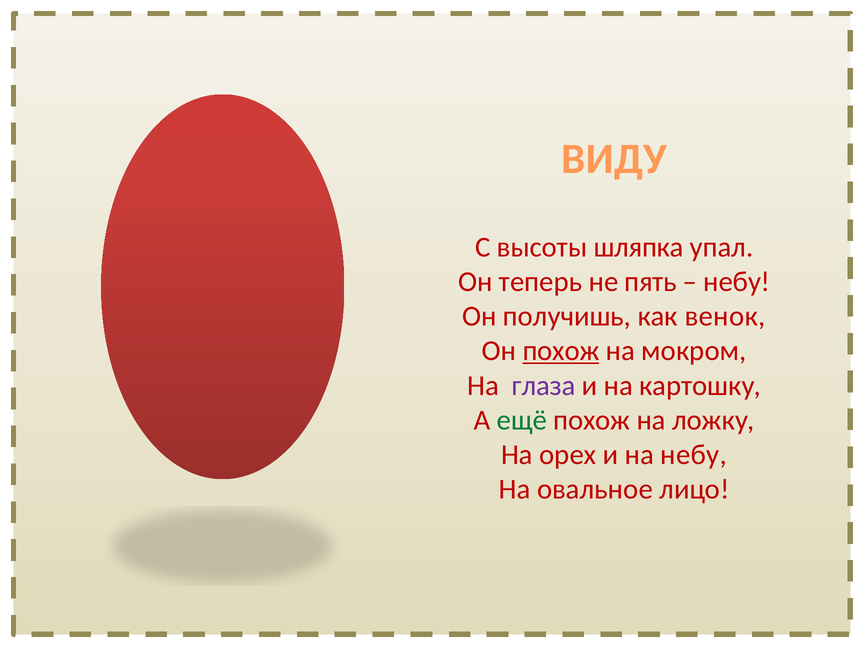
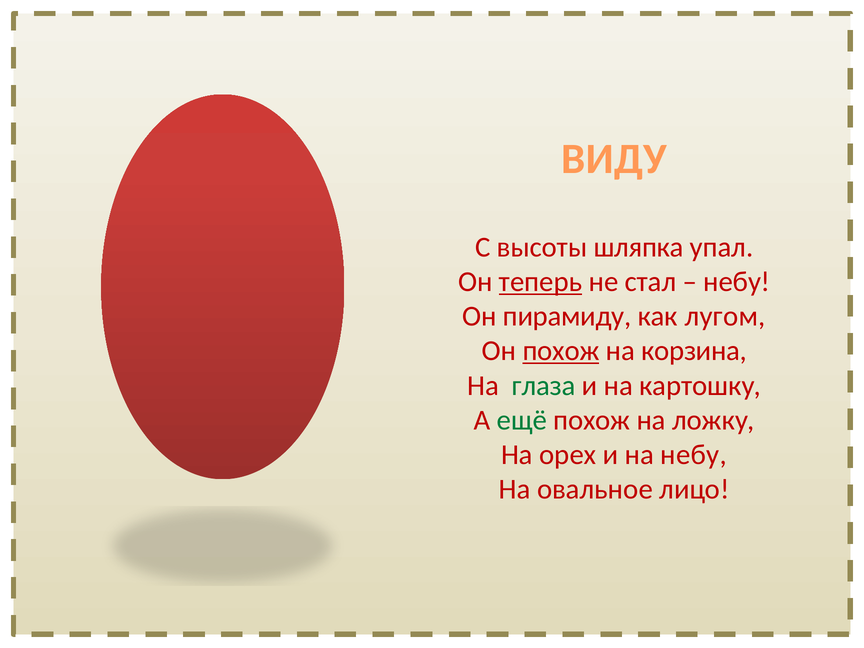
теперь underline: none -> present
пять: пять -> стал
получишь: получишь -> пирамиду
венок: венок -> лугом
мокром: мокром -> корзина
глаза colour: purple -> green
